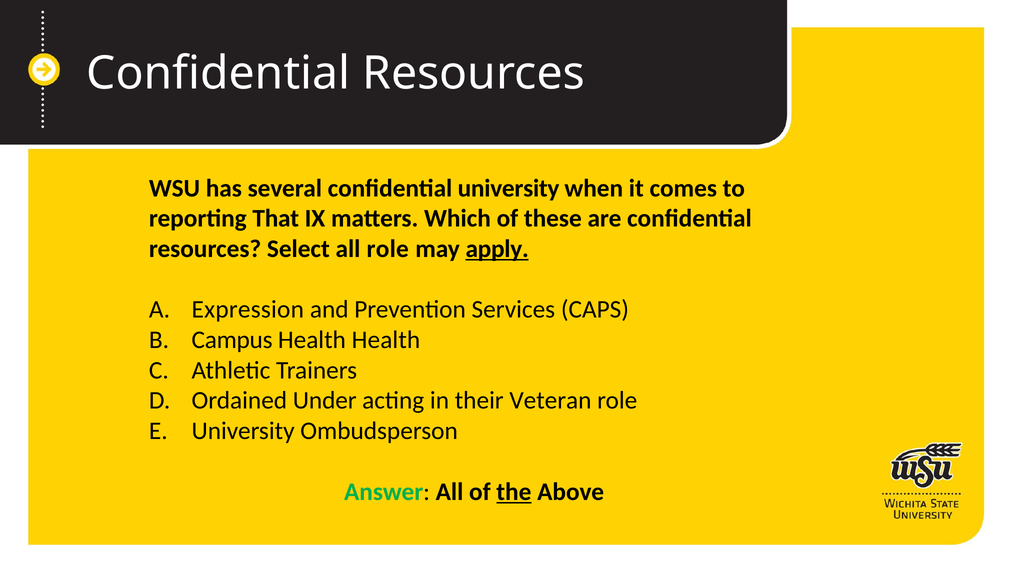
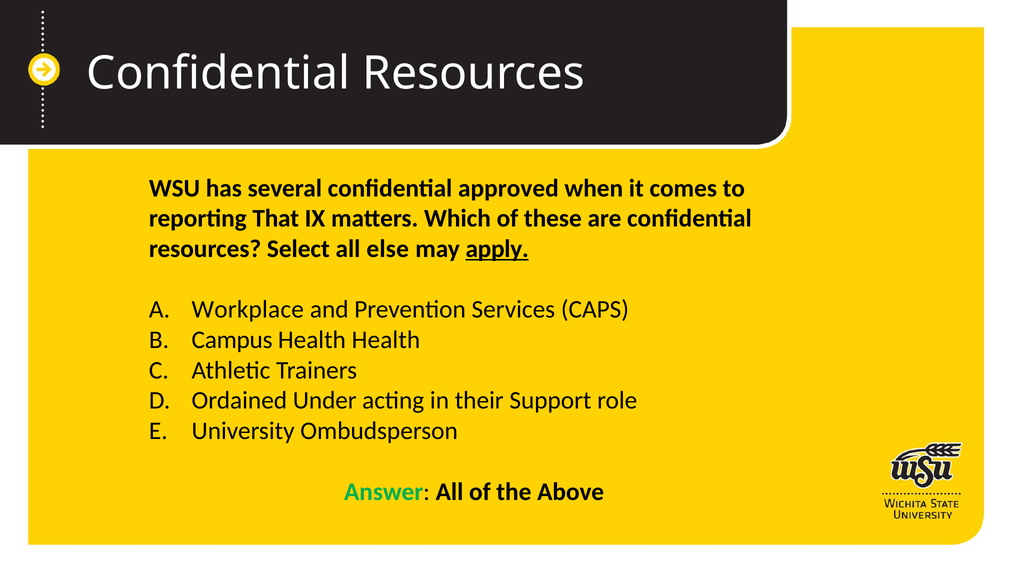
confidential university: university -> approved
all role: role -> else
Expression: Expression -> Workplace
Veteran: Veteran -> Support
the underline: present -> none
